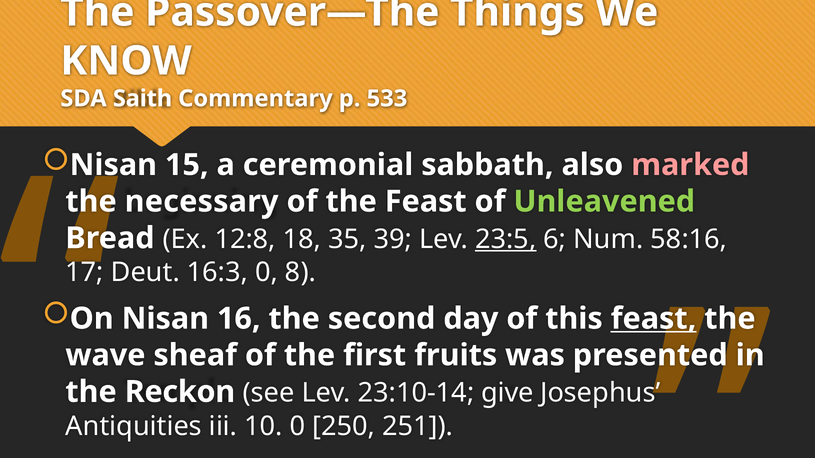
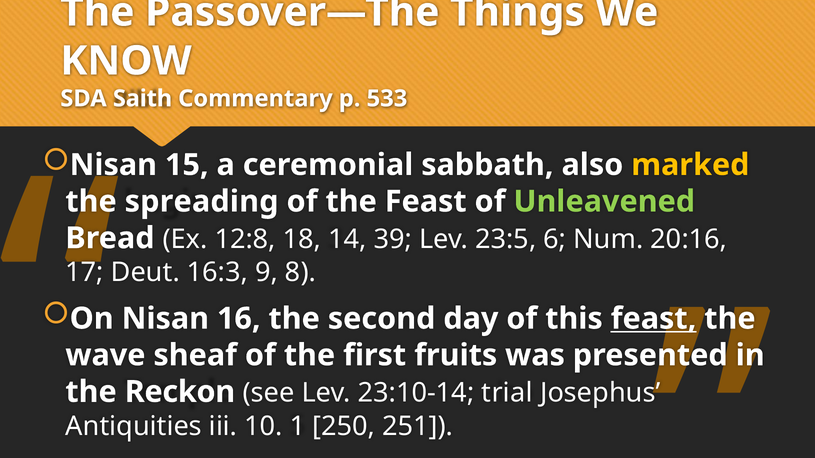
marked colour: pink -> yellow
necessary: necessary -> spreading
35: 35 -> 14
23:5 underline: present -> none
58:16: 58:16 -> 20:16
16:3 0: 0 -> 9
give: give -> trial
10 0: 0 -> 1
